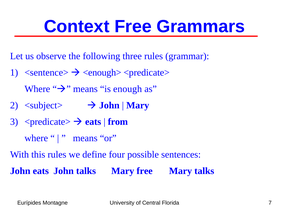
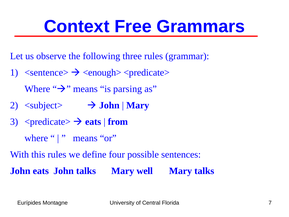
enough: enough -> parsing
Mary free: free -> well
